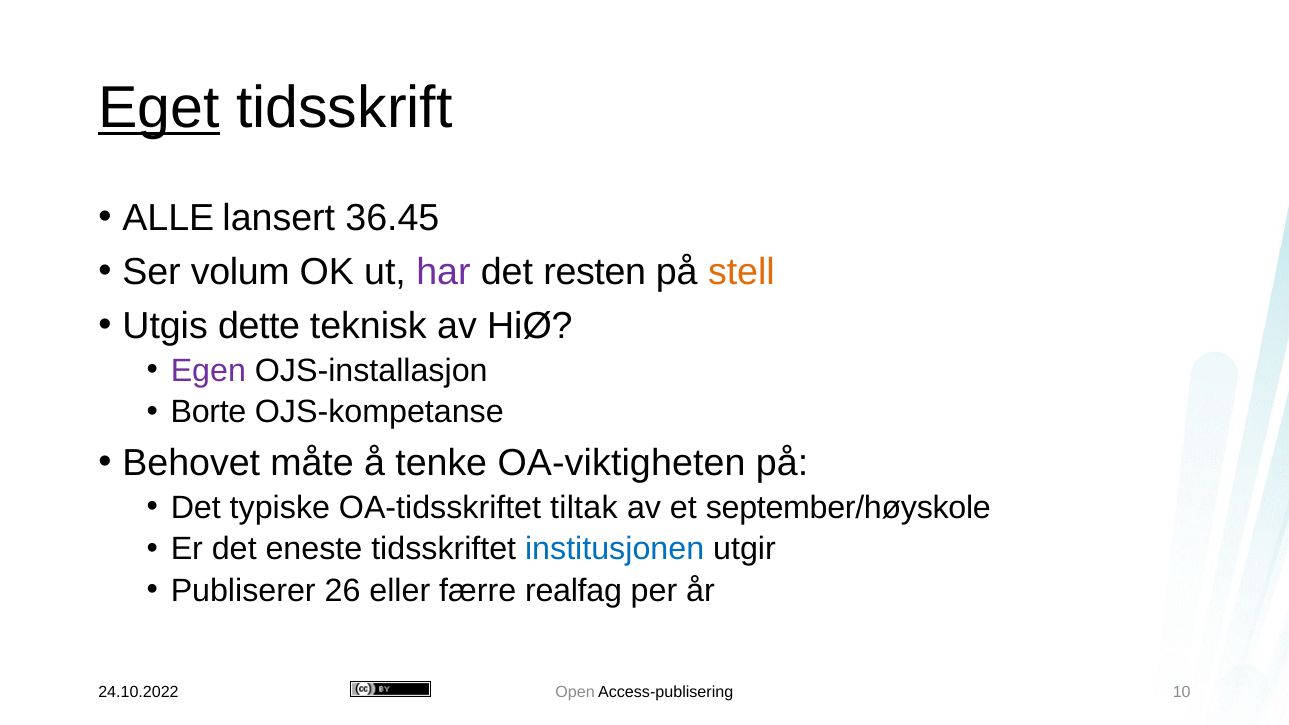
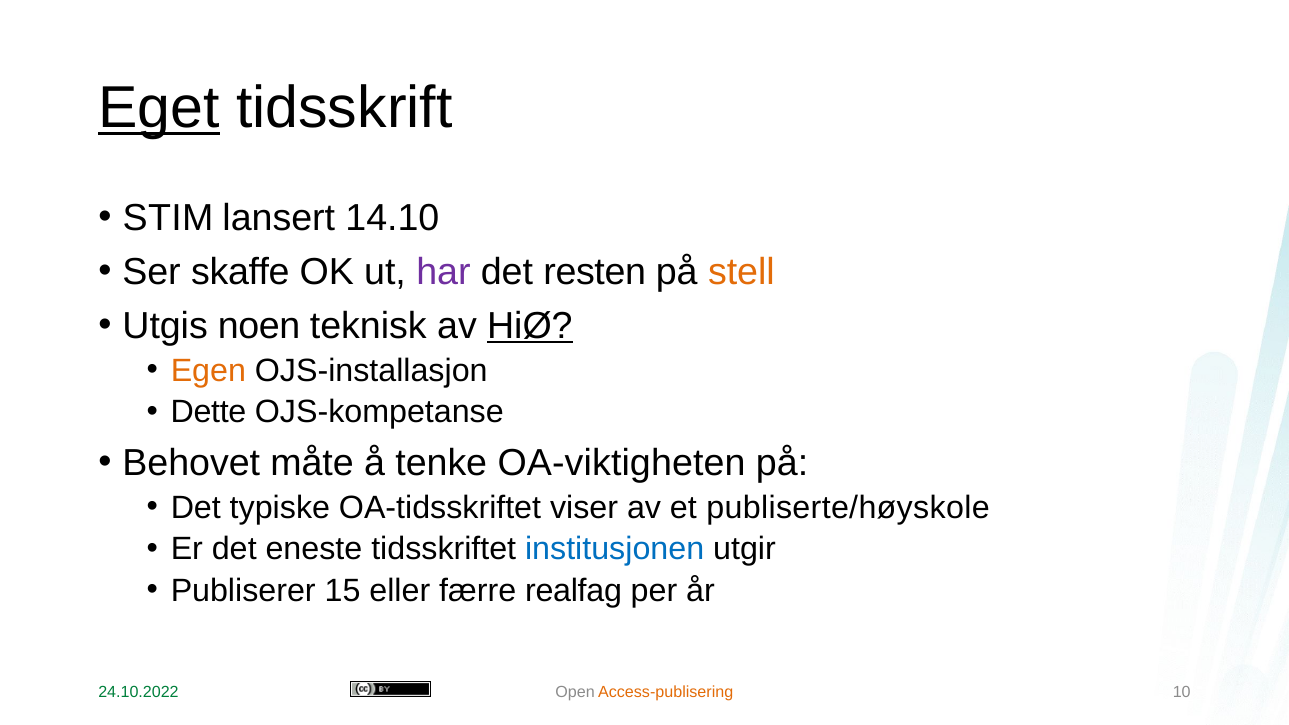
ALLE: ALLE -> STIM
36.45: 36.45 -> 14.10
volum: volum -> skaffe
dette: dette -> noen
HiØ underline: none -> present
Egen colour: purple -> orange
Borte: Borte -> Dette
tiltak: tiltak -> viser
september/høyskole: september/høyskole -> publiserte/høyskole
26: 26 -> 15
24.10.2022 colour: black -> green
Access-publisering colour: black -> orange
